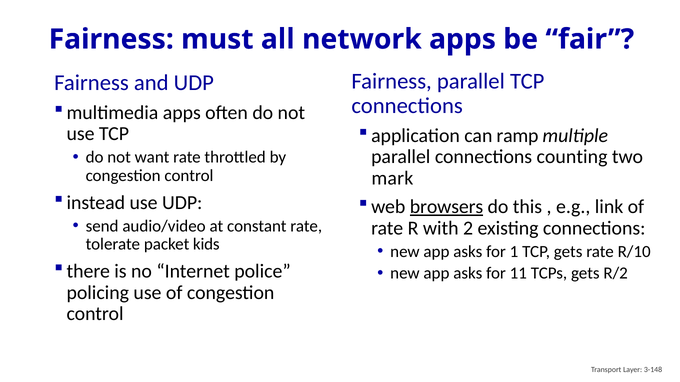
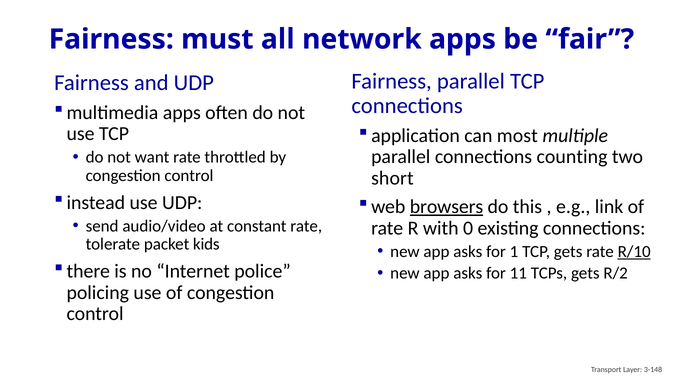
ramp: ramp -> most
mark: mark -> short
2: 2 -> 0
R/10 underline: none -> present
